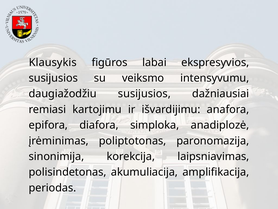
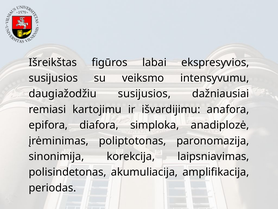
Klausykis: Klausykis -> Išreikštas
